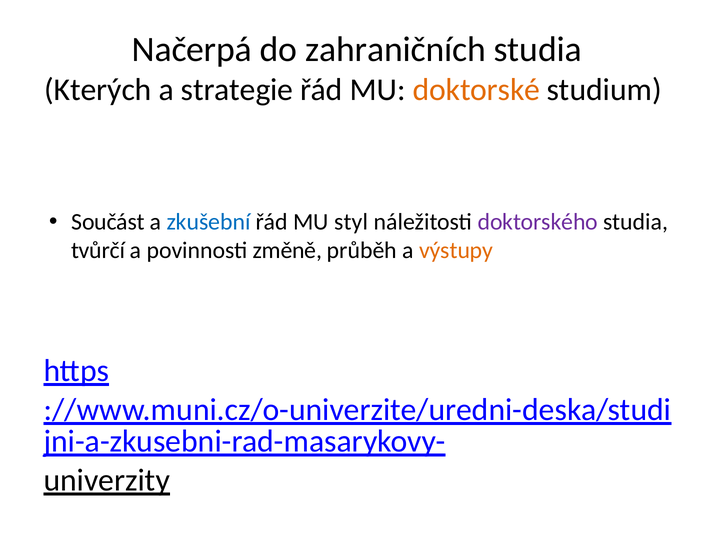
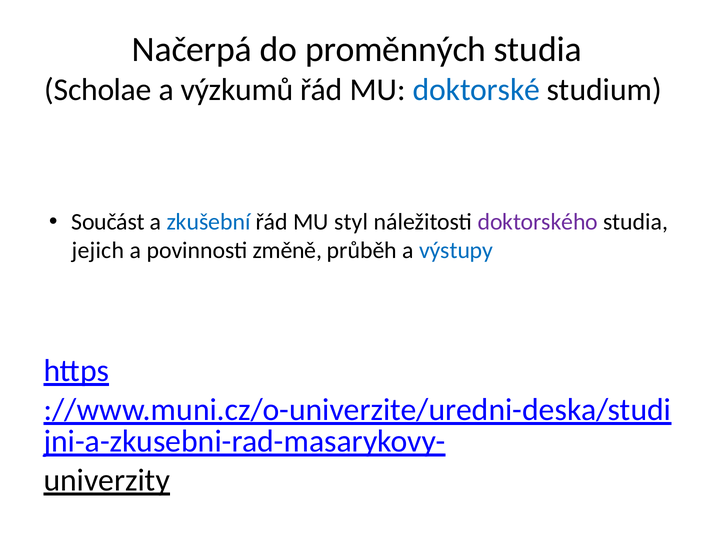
zahraničních: zahraničních -> proměnných
Kterých: Kterých -> Scholae
strategie: strategie -> výzkumů
doktorské colour: orange -> blue
tvůrčí: tvůrčí -> jejich
výstupy colour: orange -> blue
